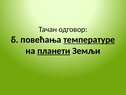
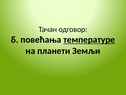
планети underline: present -> none
